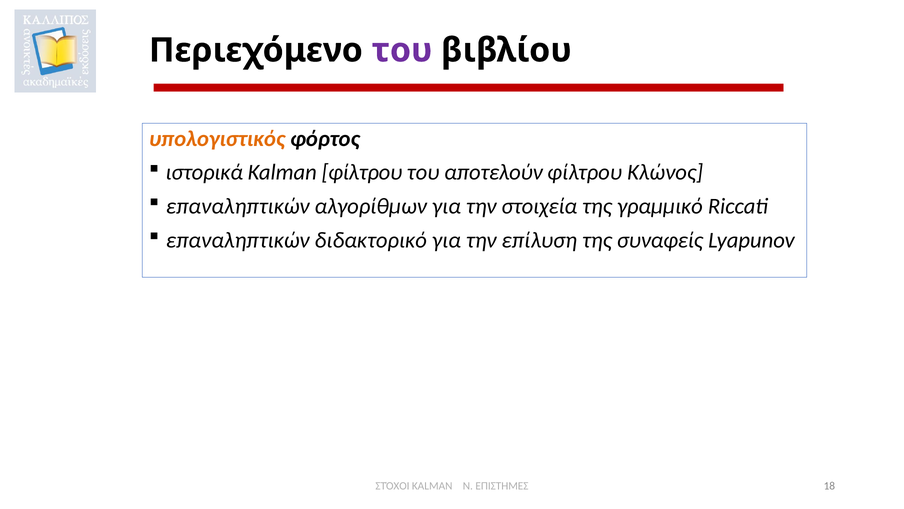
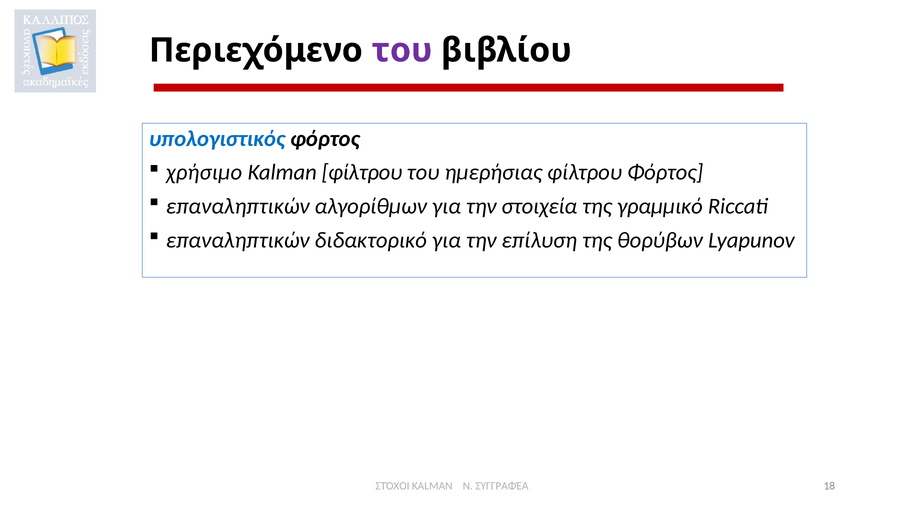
υπολογιστικός colour: orange -> blue
ιστορικά: ιστορικά -> χρήσιμο
αποτελούν: αποτελούν -> ημερήσιας
φίλτρου Κλώνος: Κλώνος -> Φόρτος
συναφείς: συναφείς -> θορύβων
ΕΠΙΣΤΗΜΕΣ: ΕΠΙΣΤΗΜΕΣ -> ΣΥΓΓΡΑΦΈΑ
